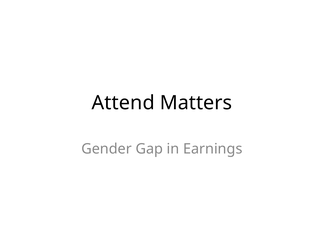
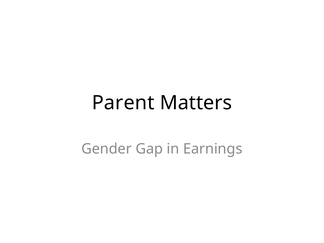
Attend: Attend -> Parent
